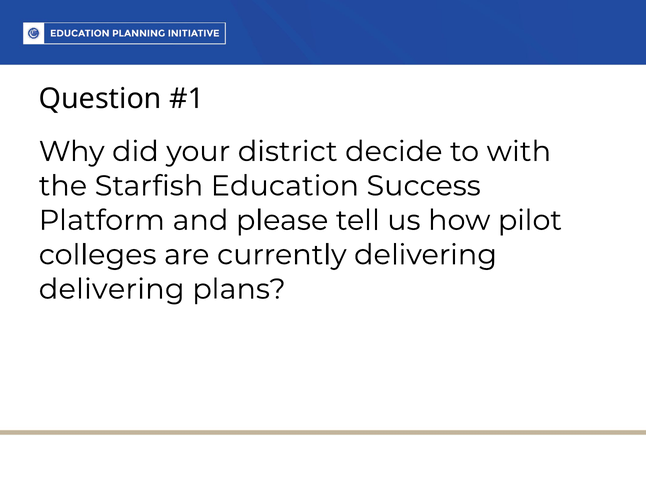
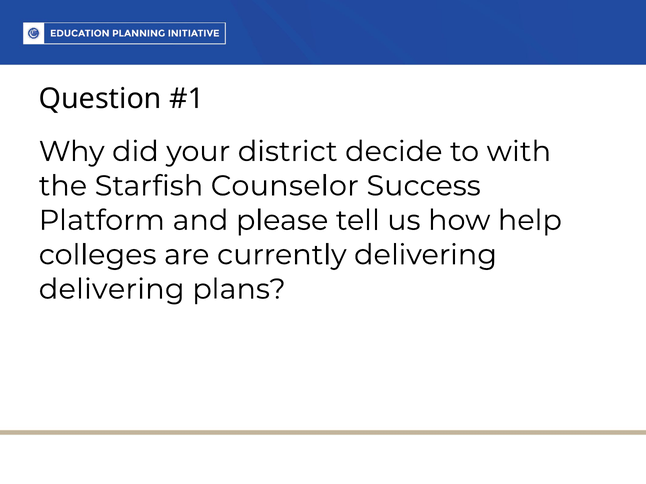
Education: Education -> Counselor
pilot: pilot -> help
